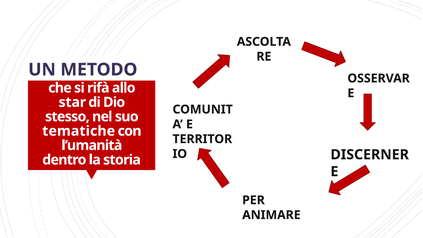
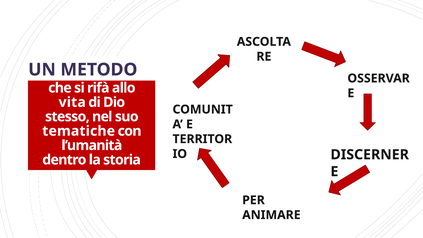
star: star -> vita
